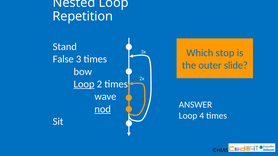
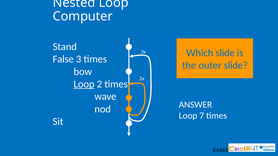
Repetition: Repetition -> Computer
Which stop: stop -> slide
nod underline: present -> none
4: 4 -> 7
